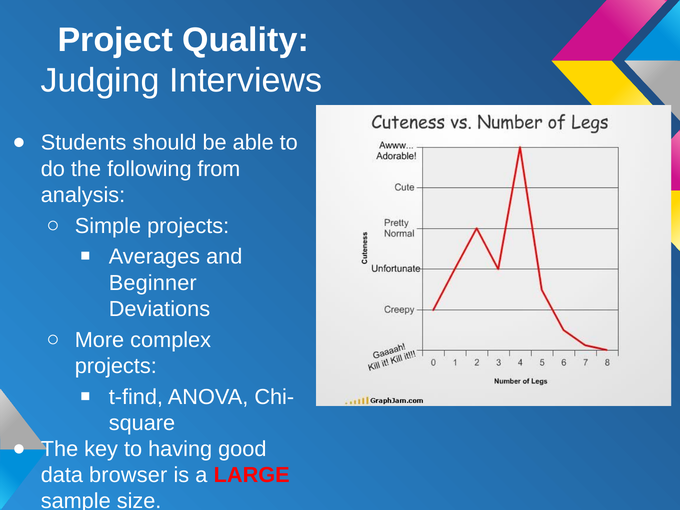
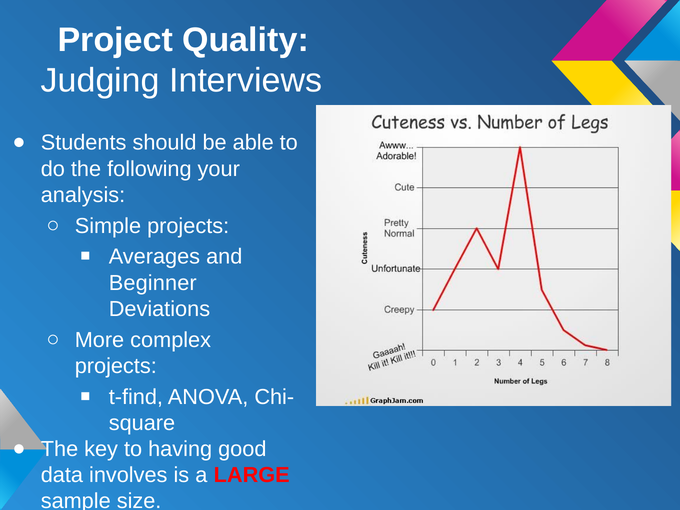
from: from -> your
browser: browser -> involves
